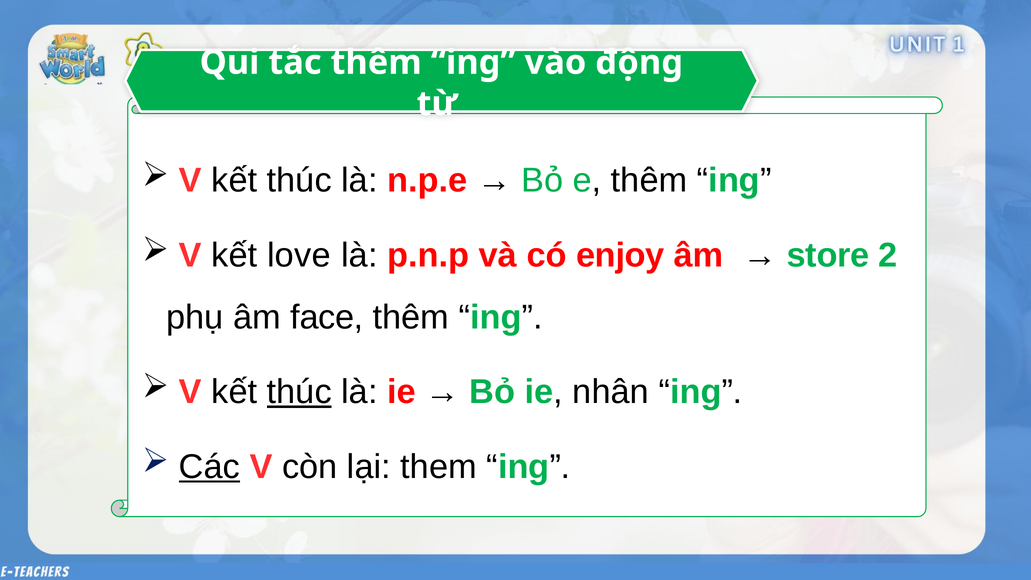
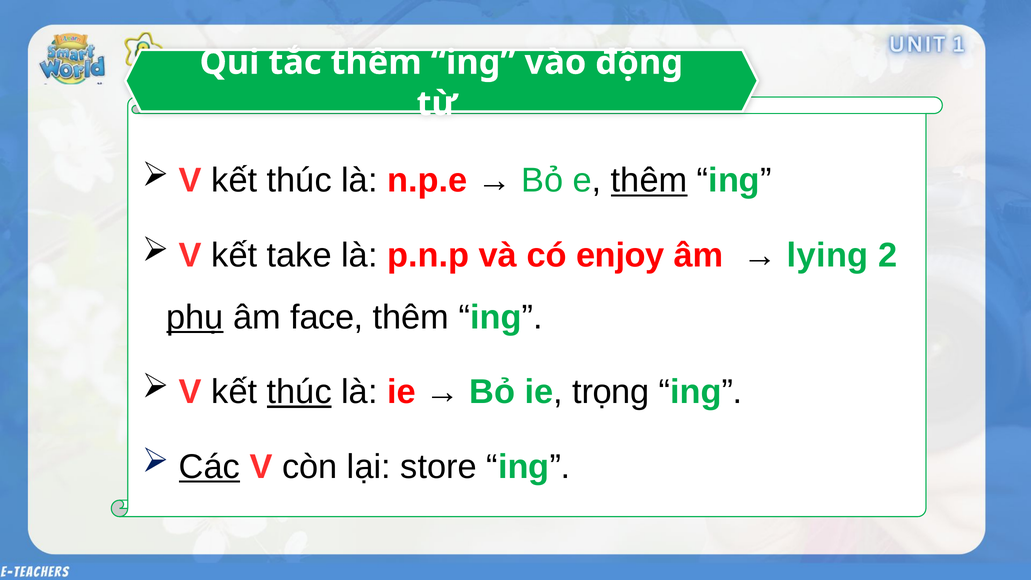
thêm at (649, 181) underline: none -> present
love: love -> take
store: store -> lying
phụ underline: none -> present
nhân: nhân -> trọng
them: them -> store
